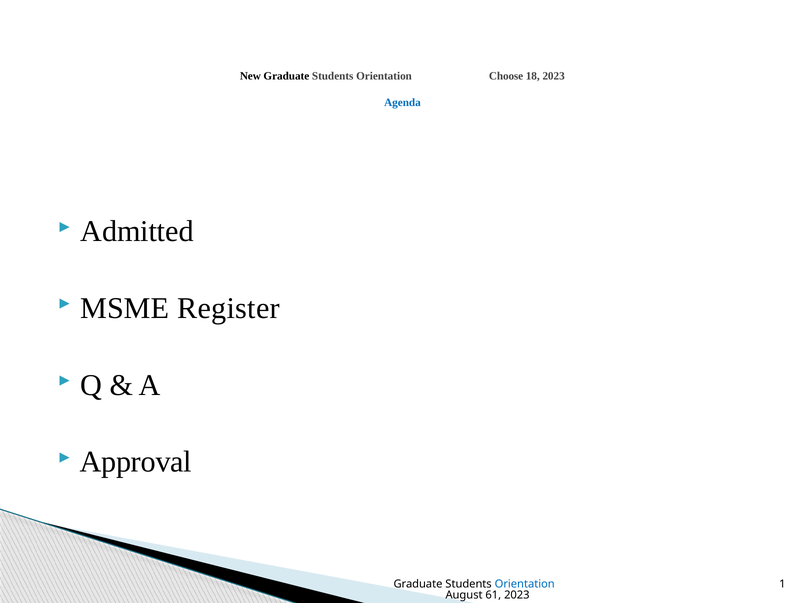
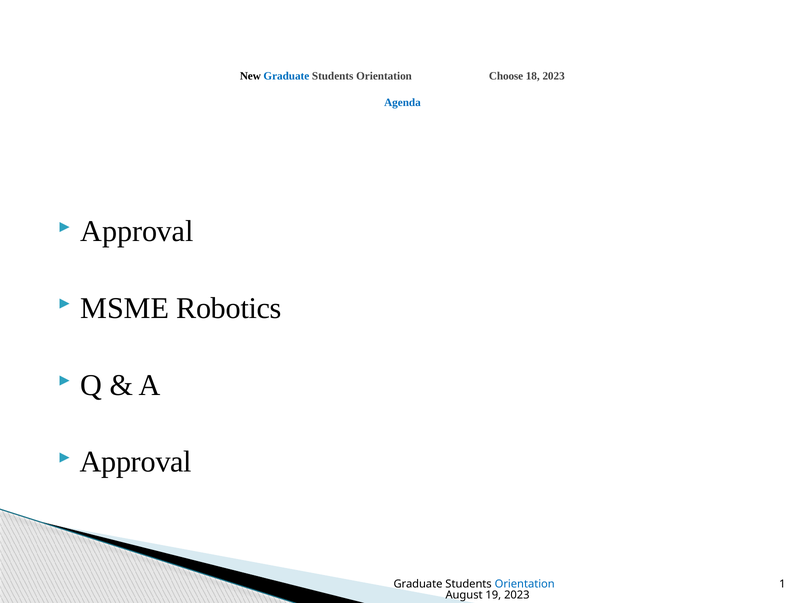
Graduate at (286, 76) colour: black -> blue
Admitted at (137, 232): Admitted -> Approval
Register: Register -> Robotics
61: 61 -> 19
